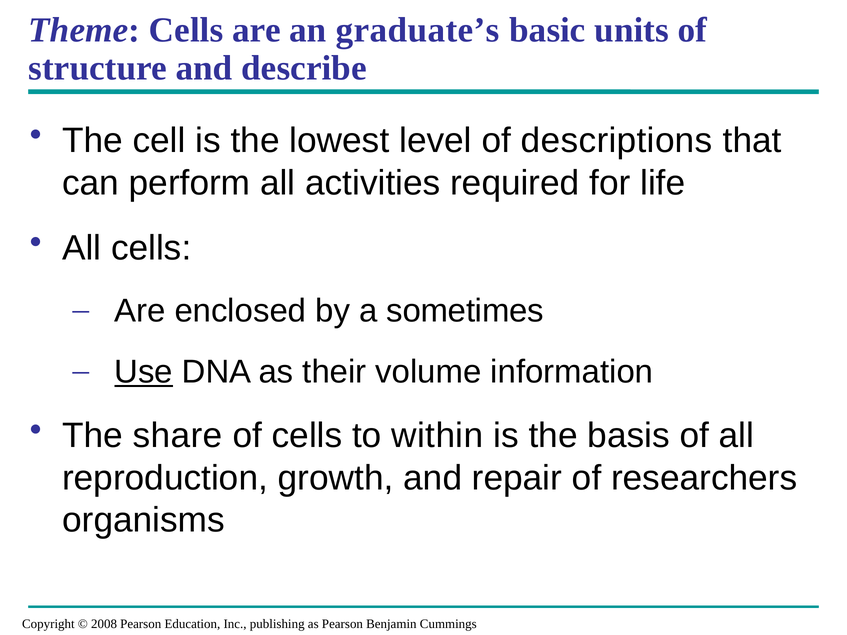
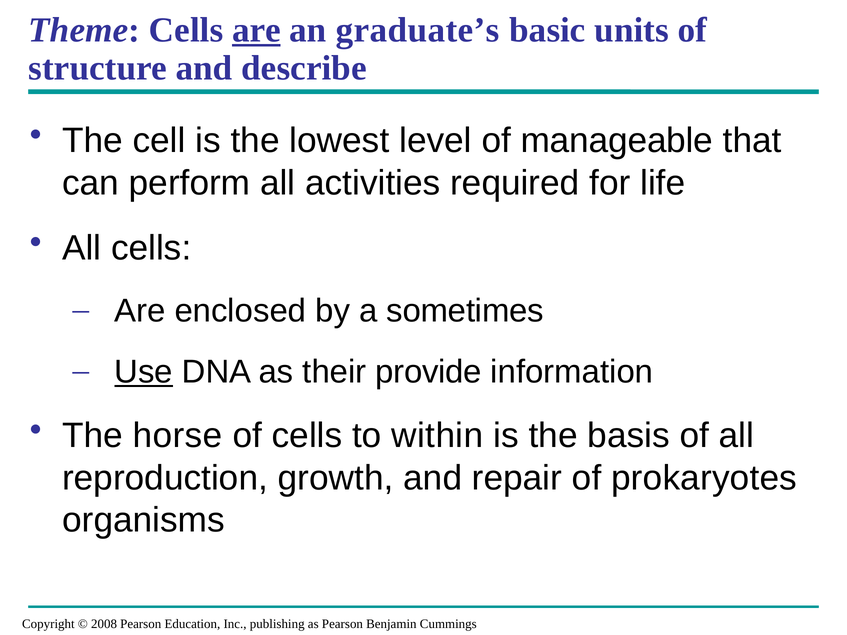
are at (256, 30) underline: none -> present
descriptions: descriptions -> manageable
volume: volume -> provide
share: share -> horse
researchers: researchers -> prokaryotes
